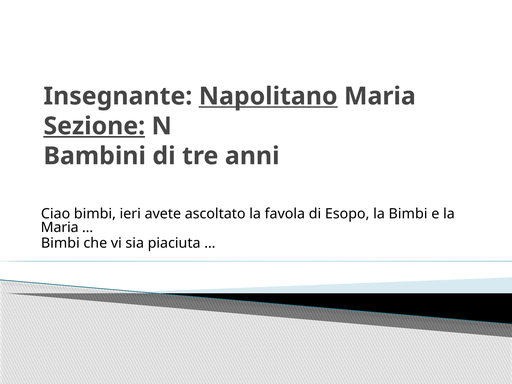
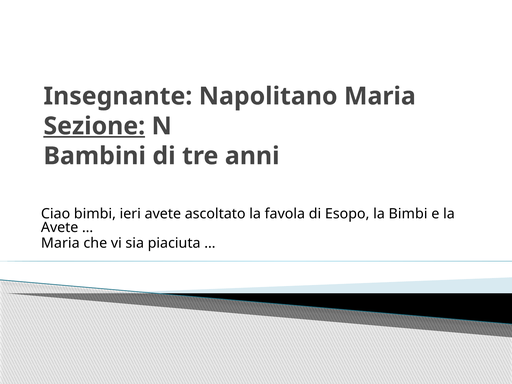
Napolitano underline: present -> none
Maria at (60, 227): Maria -> Avete
Bimbi at (60, 243): Bimbi -> Maria
